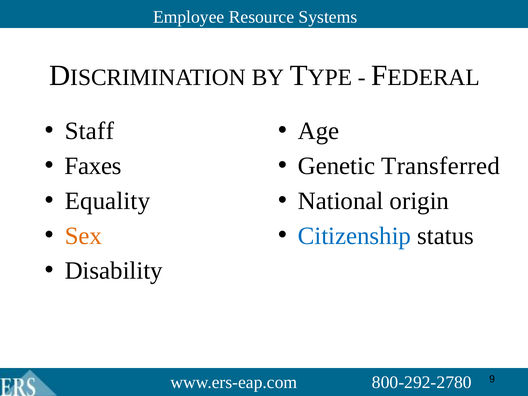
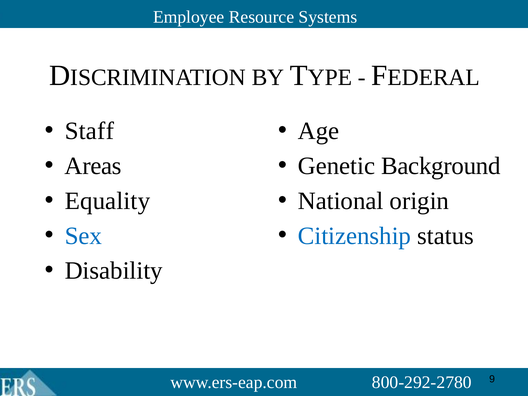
Faxes: Faxes -> Areas
Transferred: Transferred -> Background
Sex colour: orange -> blue
